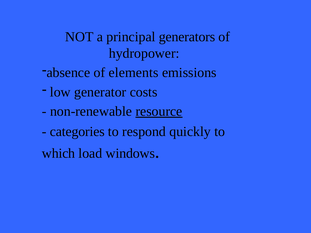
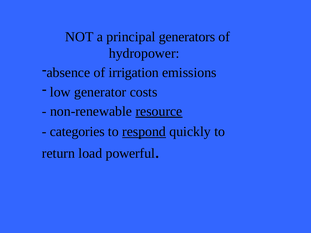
elements: elements -> irrigation
respond underline: none -> present
which: which -> return
windows: windows -> powerful
